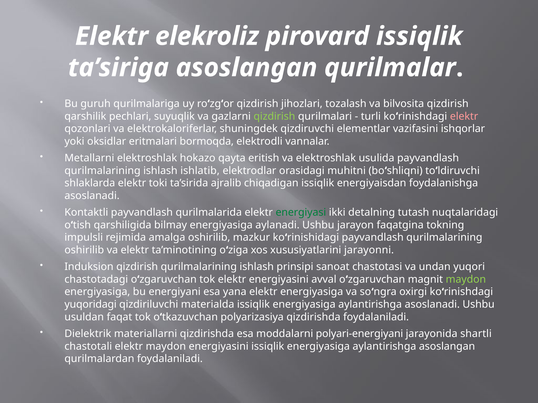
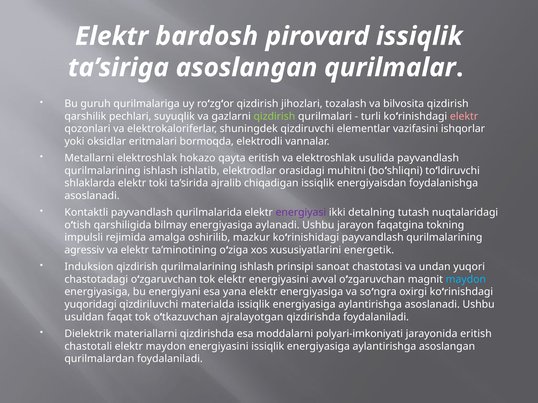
elekroliz: elekroliz -> bardosh
energiyasi colour: green -> purple
oshirilib at (84, 250): oshirilib -> agressiv
jarayonni: jarayonni -> energetik
maydon at (466, 280) colour: light green -> light blue
polyarizasiya: polyarizasiya -> ajralayotgan
polyari-energiyani: polyari-energiyani -> polyari-imkoniyati
jarayonida shartli: shartli -> eritish
